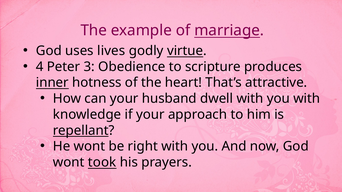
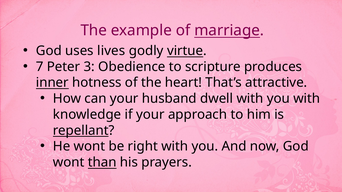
4: 4 -> 7
took: took -> than
